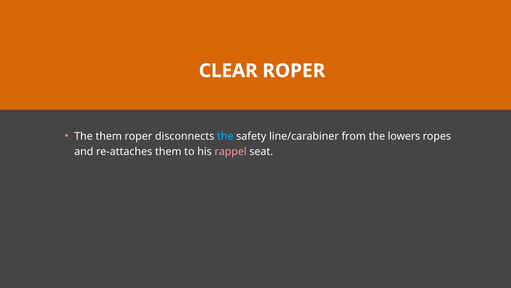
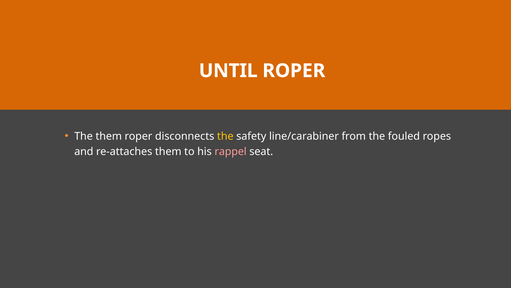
CLEAR: CLEAR -> UNTIL
the at (225, 136) colour: light blue -> yellow
lowers: lowers -> fouled
